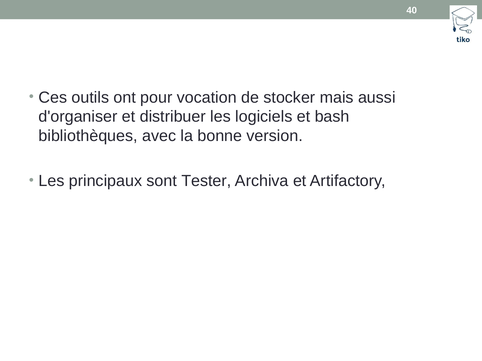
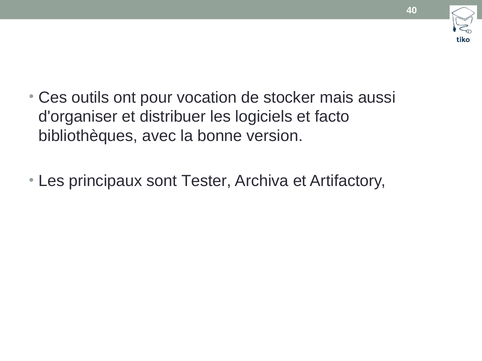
bash: bash -> facto
